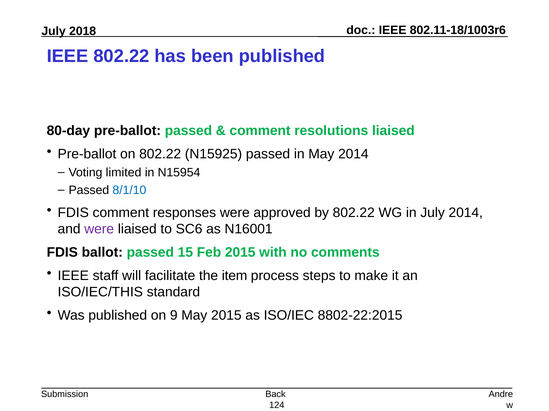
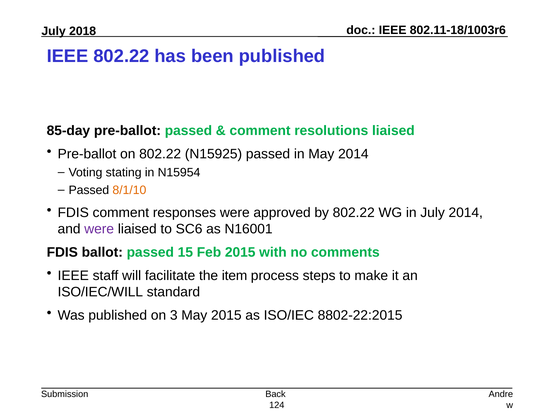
80-day: 80-day -> 85-day
limited: limited -> stating
8/1/10 colour: blue -> orange
ISO/IEC/THIS: ISO/IEC/THIS -> ISO/IEC/WILL
9: 9 -> 3
